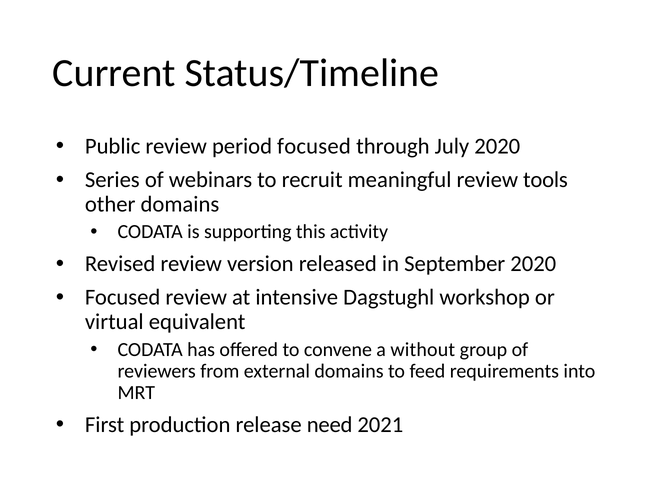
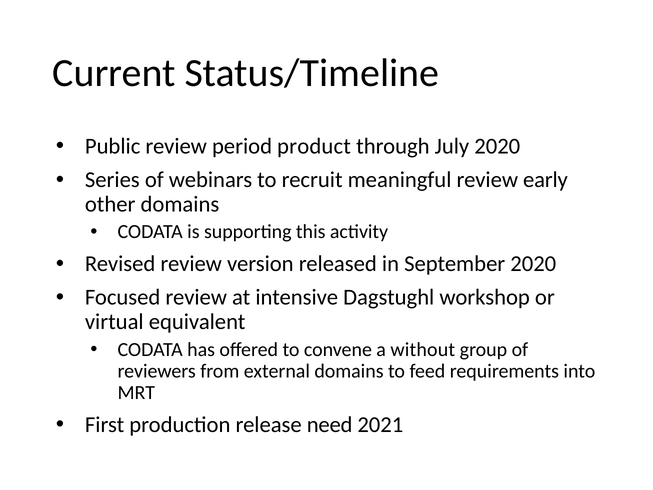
period focused: focused -> product
tools: tools -> early
